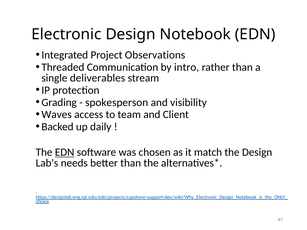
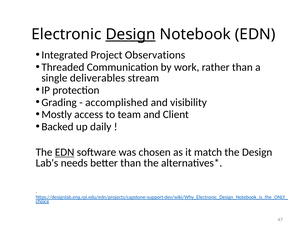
Design at (131, 34) underline: none -> present
intro: intro -> work
spokesperson: spokesperson -> accomplished
Waves: Waves -> Mostly
